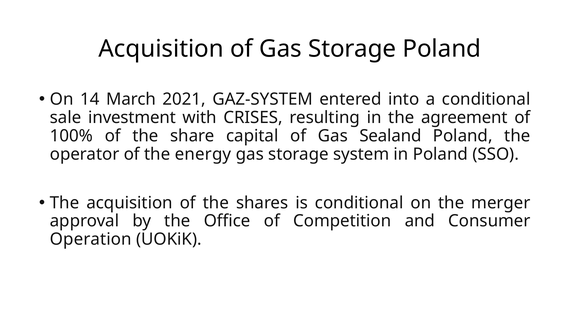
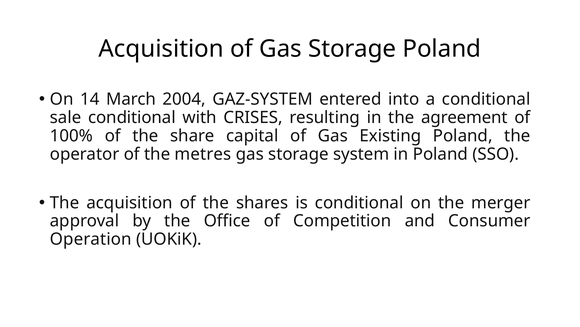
2021: 2021 -> 2004
sale investment: investment -> conditional
Sealand: Sealand -> Existing
energy: energy -> metres
